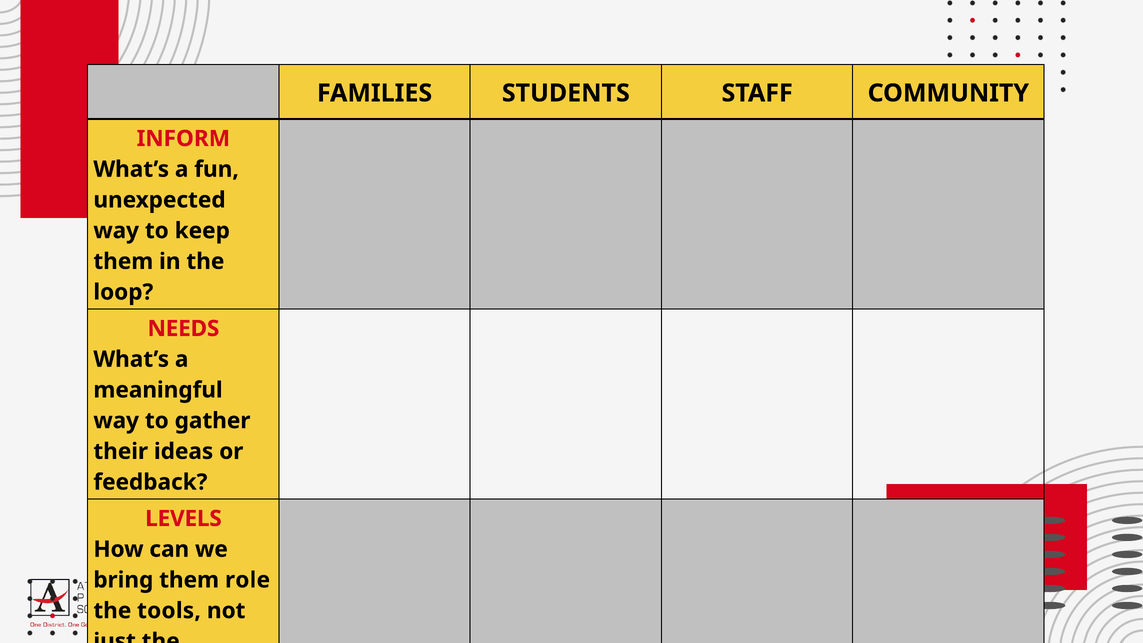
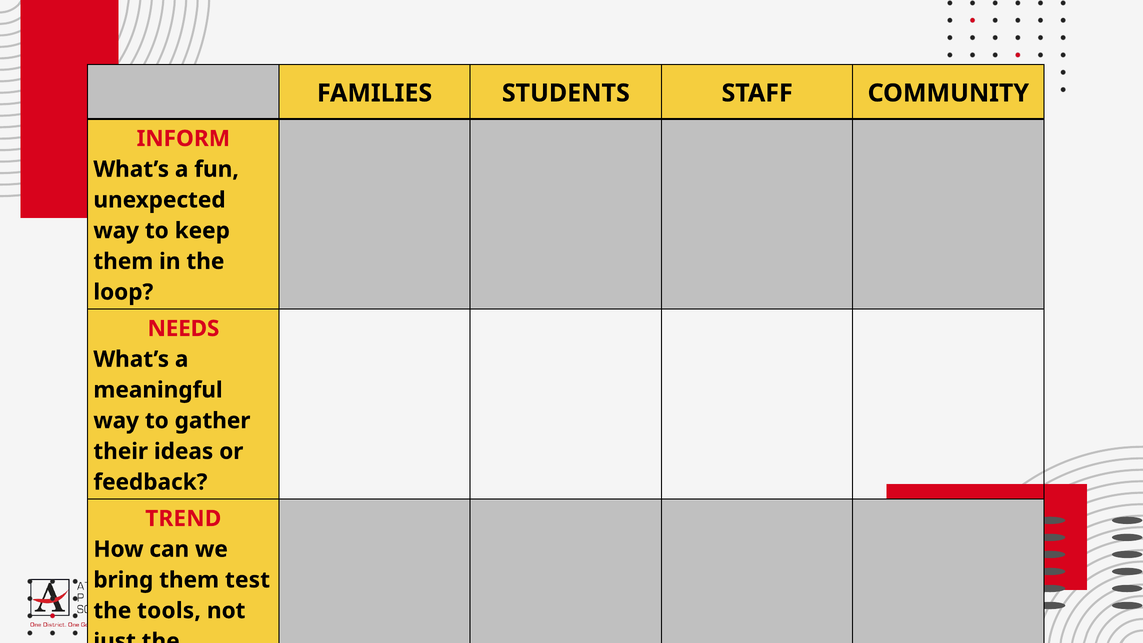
LEVELS: LEVELS -> TREND
role: role -> test
